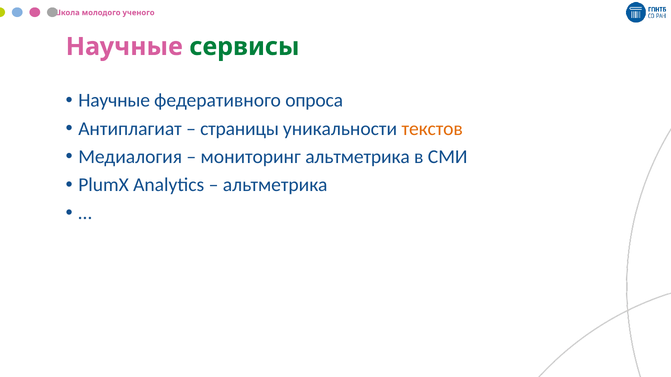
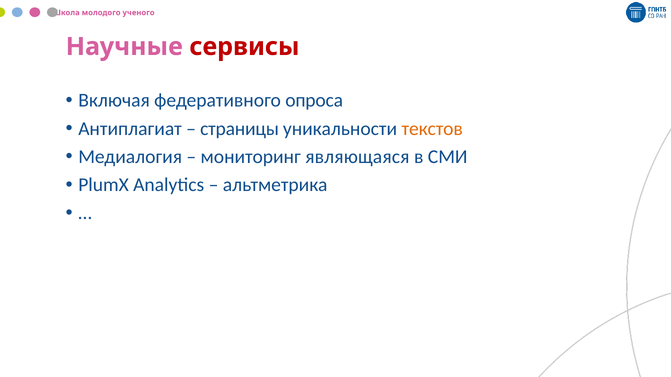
сервисы colour: green -> red
Научные at (114, 101): Научные -> Включая
мониторинг альтметрика: альтметрика -> являющаяся
